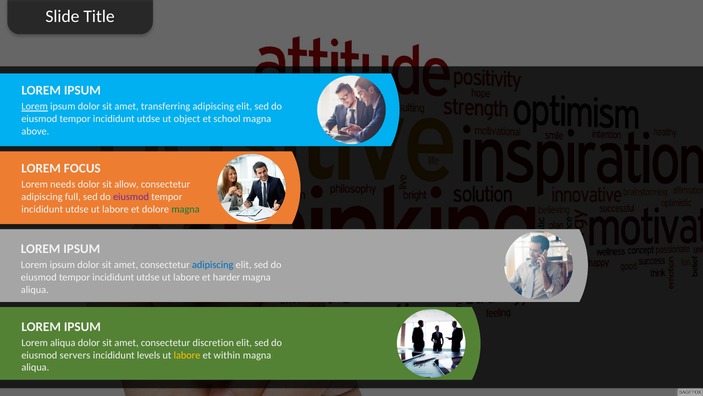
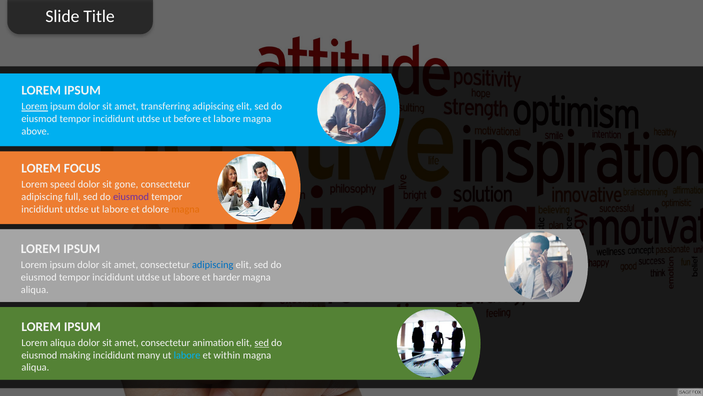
object: object -> before
et school: school -> labore
needs: needs -> speed
allow: allow -> gone
magna at (186, 209) colour: green -> orange
discretion: discretion -> animation
sed at (262, 342) underline: none -> present
servers: servers -> making
levels: levels -> many
labore at (187, 355) colour: yellow -> light blue
